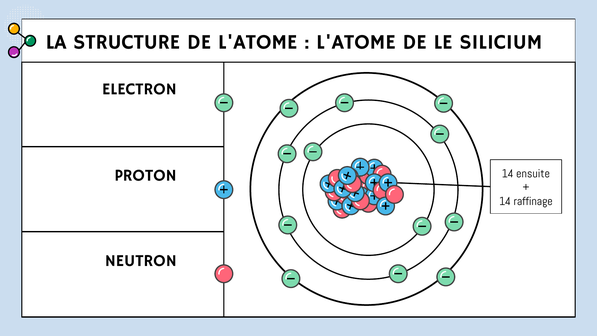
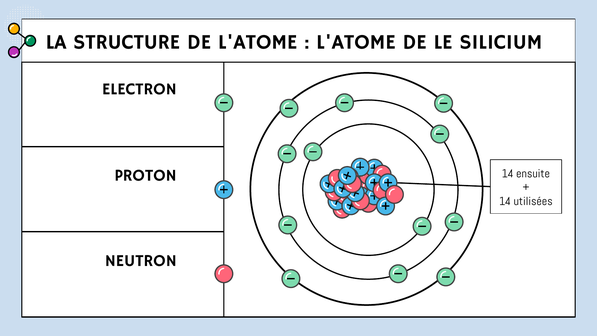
raffinage: raffinage -> utilisées
